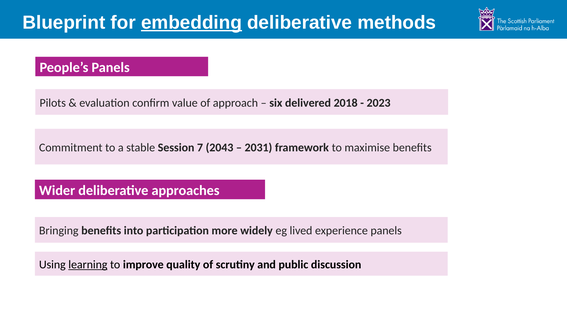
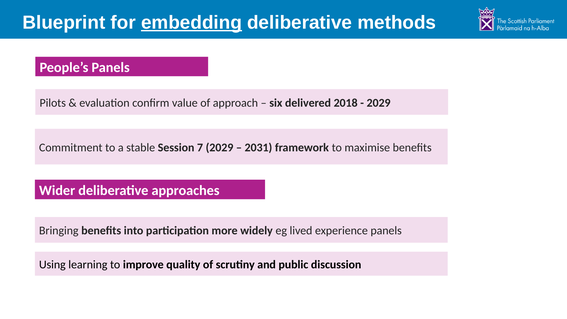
2023 at (379, 103): 2023 -> 2029
7 2043: 2043 -> 2029
learning underline: present -> none
